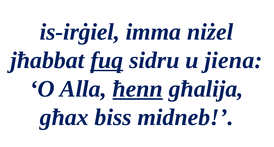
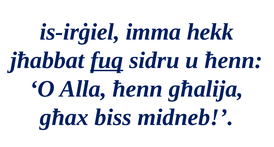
niżel: niżel -> hekk
u jiena: jiena -> ħenn
ħenn at (138, 89) underline: present -> none
